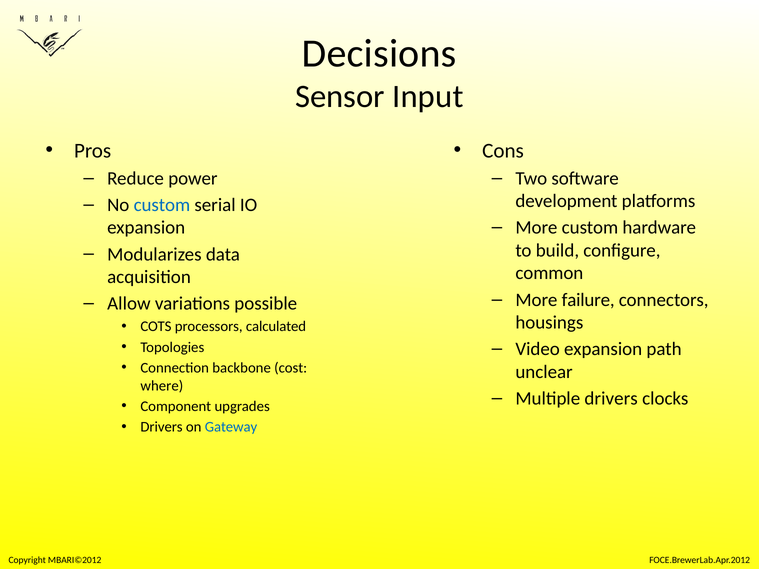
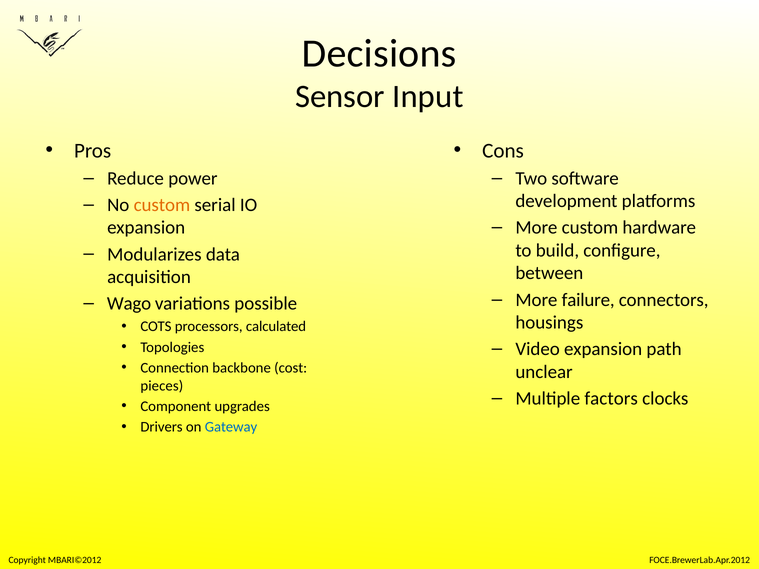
custom at (162, 205) colour: blue -> orange
common: common -> between
Allow: Allow -> Wago
where: where -> pieces
Multiple drivers: drivers -> factors
